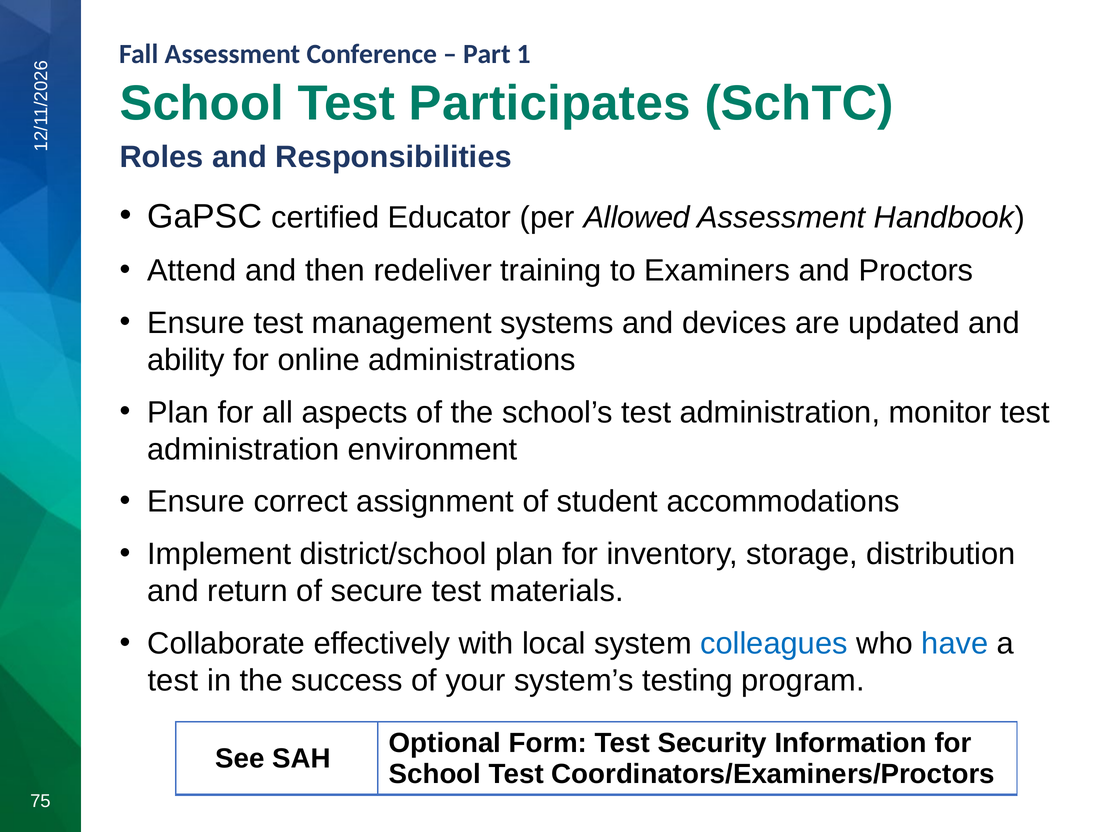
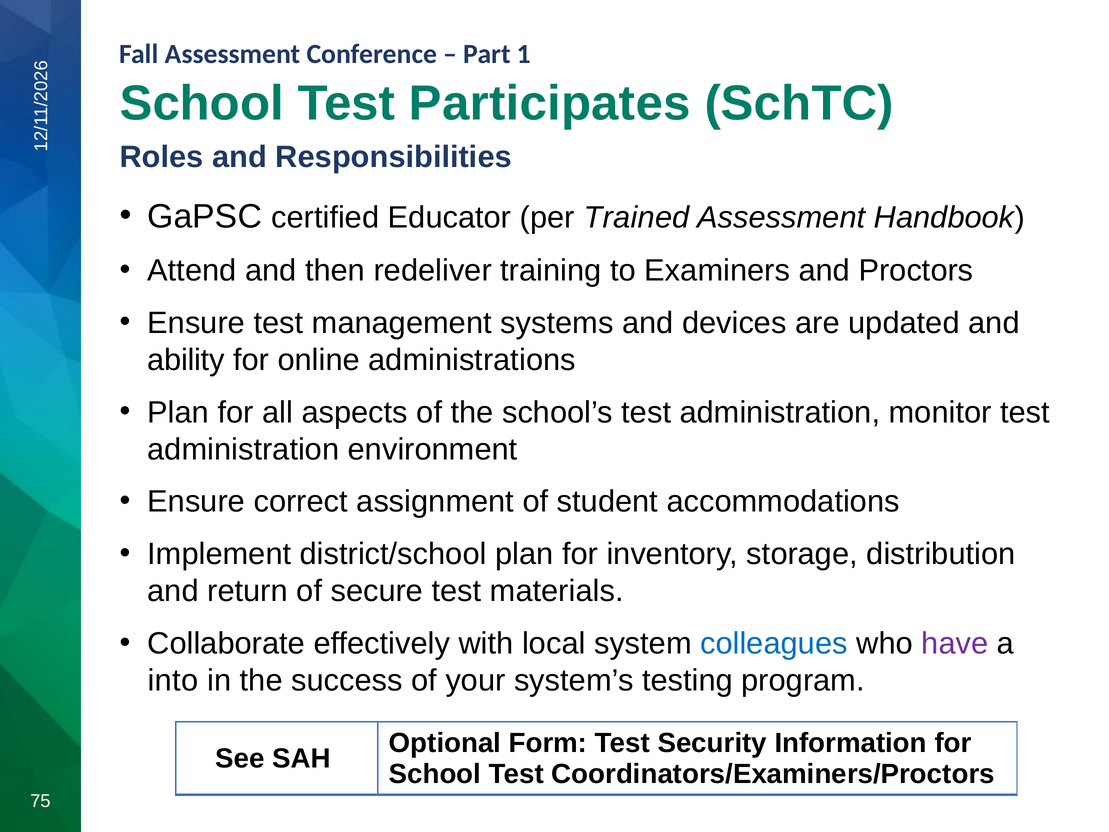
Allowed: Allowed -> Trained
have colour: blue -> purple
test at (173, 680): test -> into
